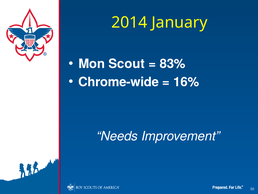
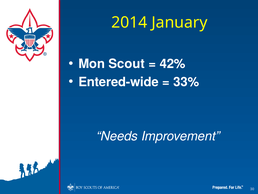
83%: 83% -> 42%
Chrome-wide: Chrome-wide -> Entered-wide
16%: 16% -> 33%
